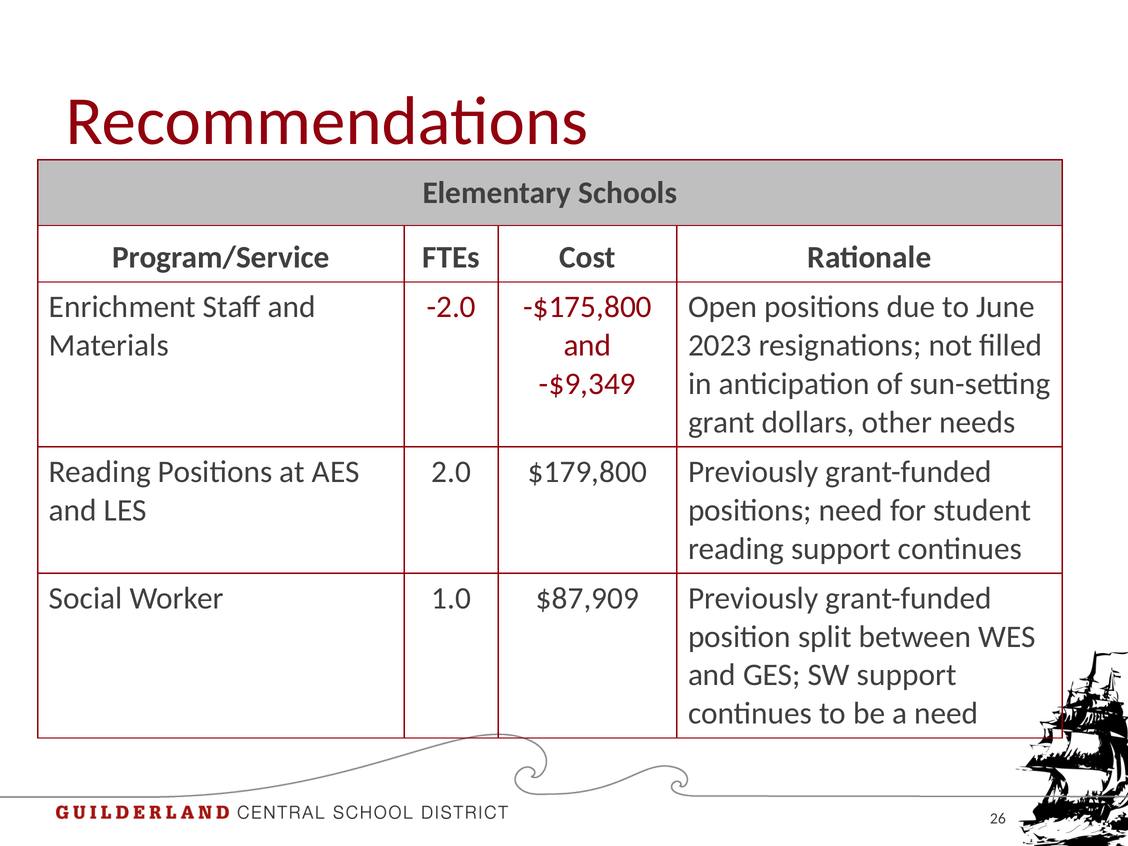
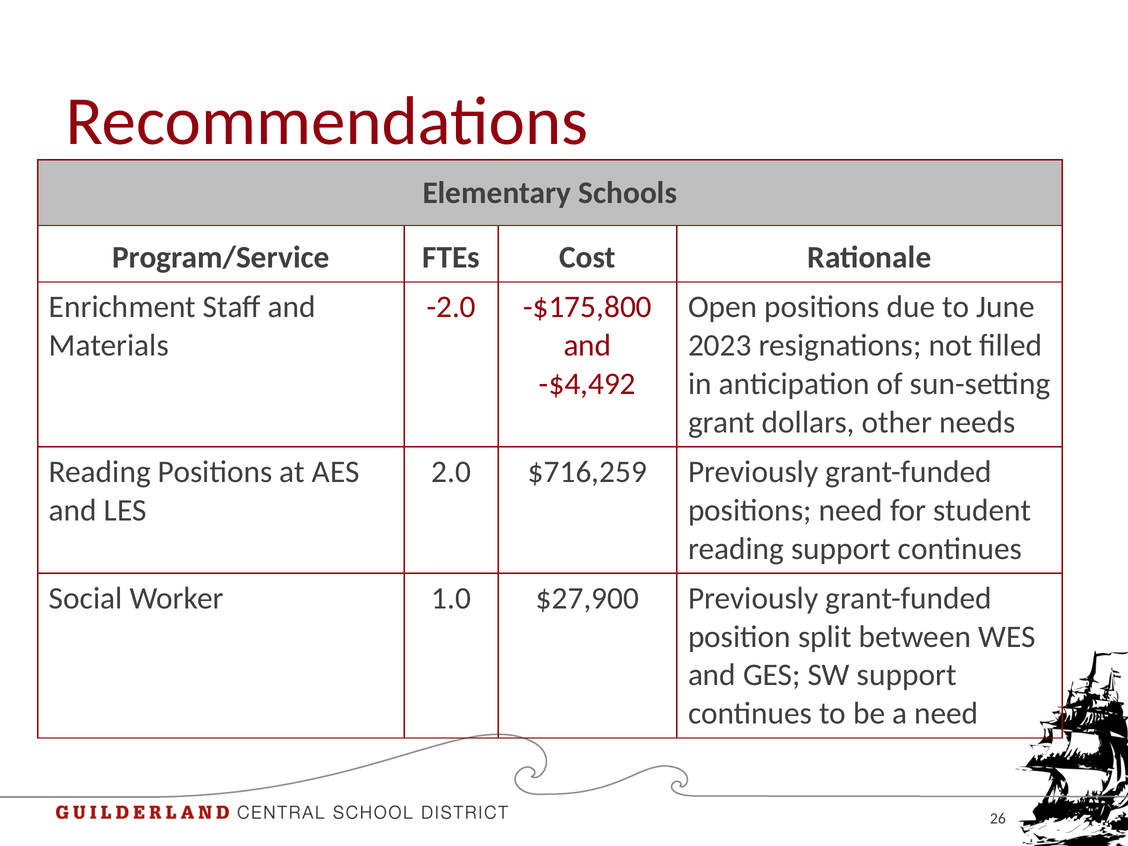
-$9,349: -$9,349 -> -$4,492
$179,800: $179,800 -> $716,259
$87,909: $87,909 -> $27,900
